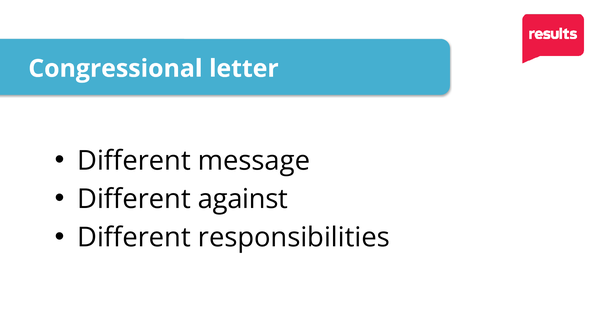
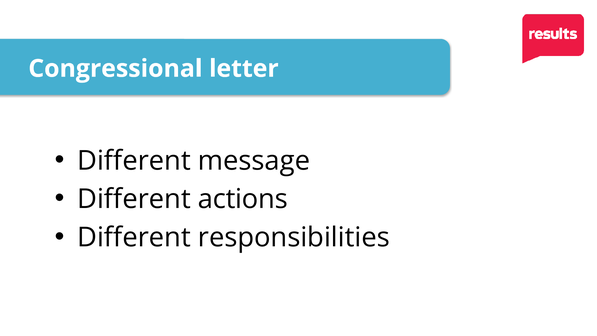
against: against -> actions
